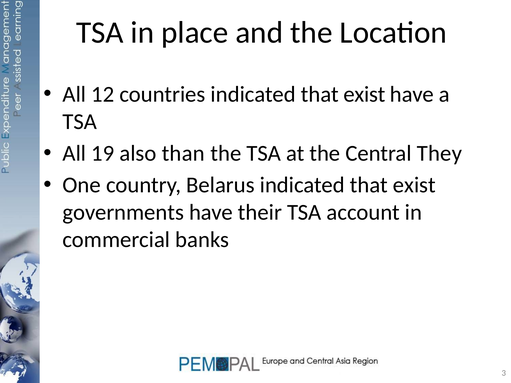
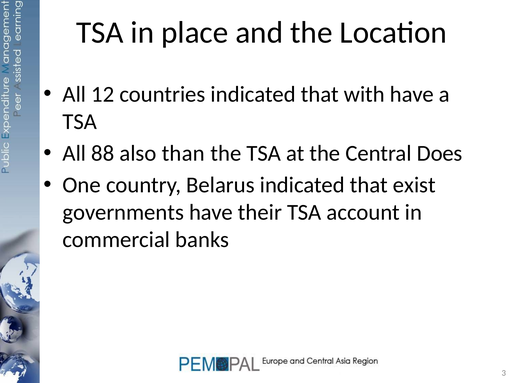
countries indicated that exist: exist -> with
19: 19 -> 88
They: They -> Does
